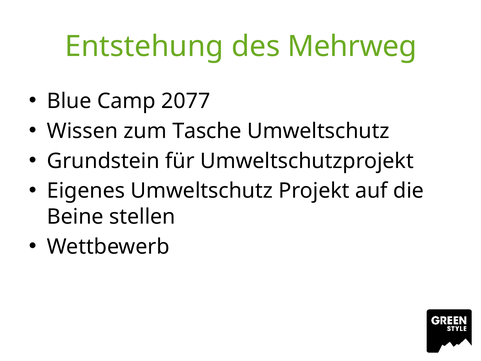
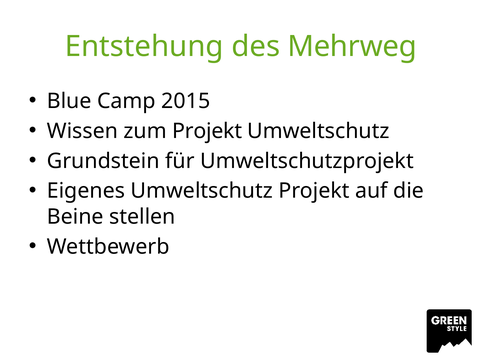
2077: 2077 -> 2015
zum Tasche: Tasche -> Projekt
